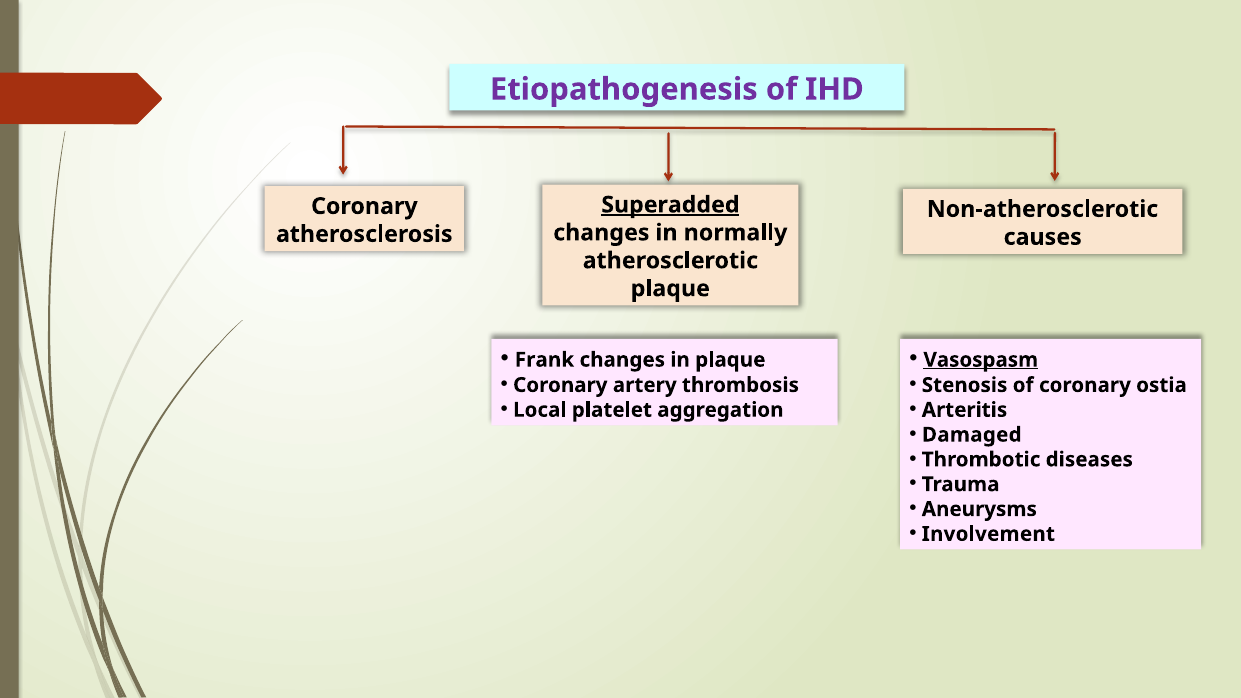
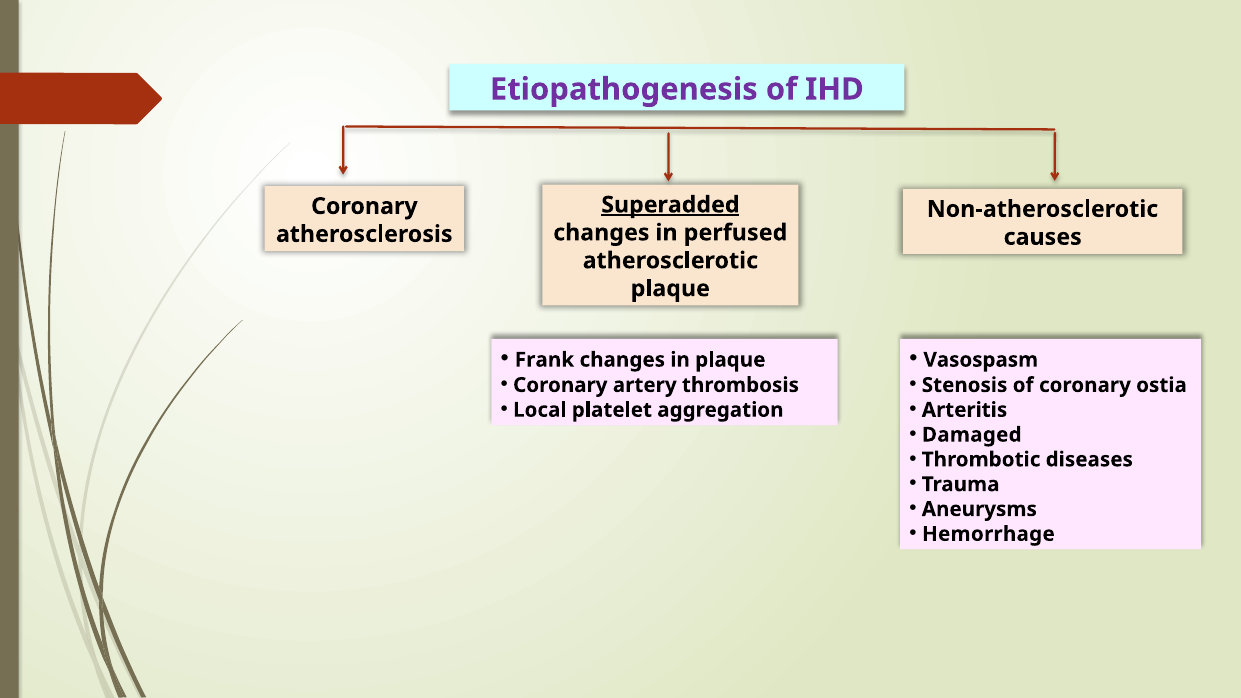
normally: normally -> perfused
Vasospasm underline: present -> none
Involvement: Involvement -> Hemorrhage
